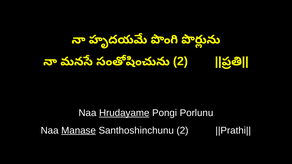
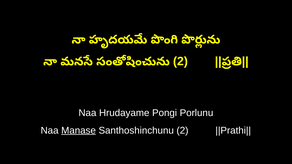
Hrudayame underline: present -> none
